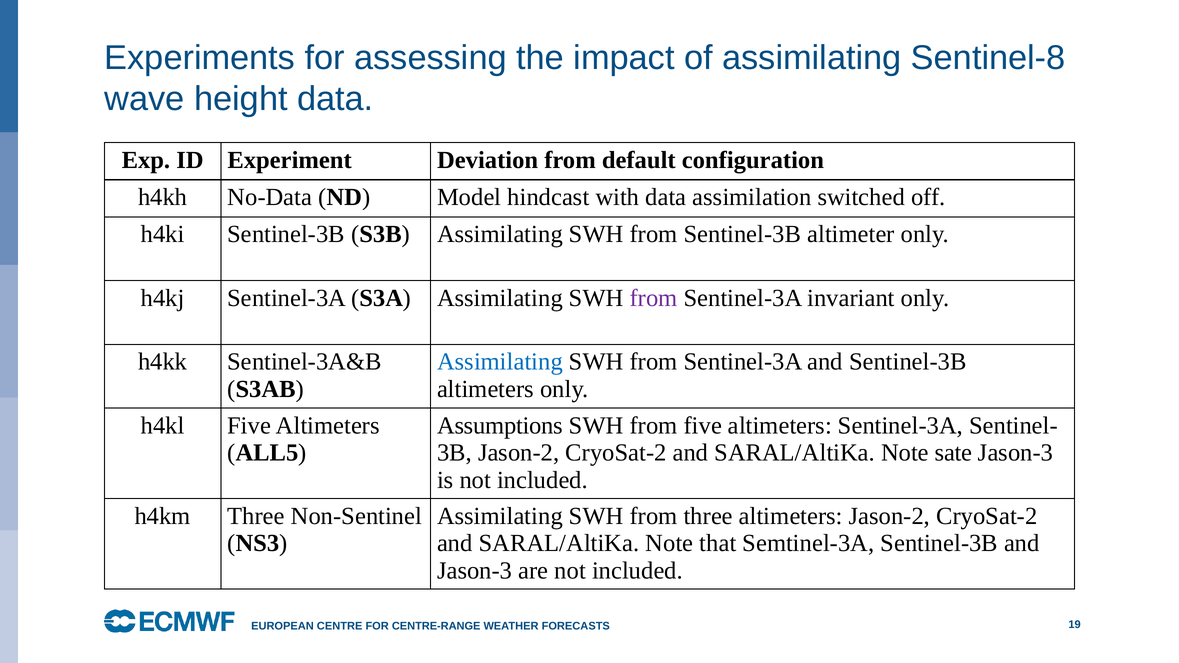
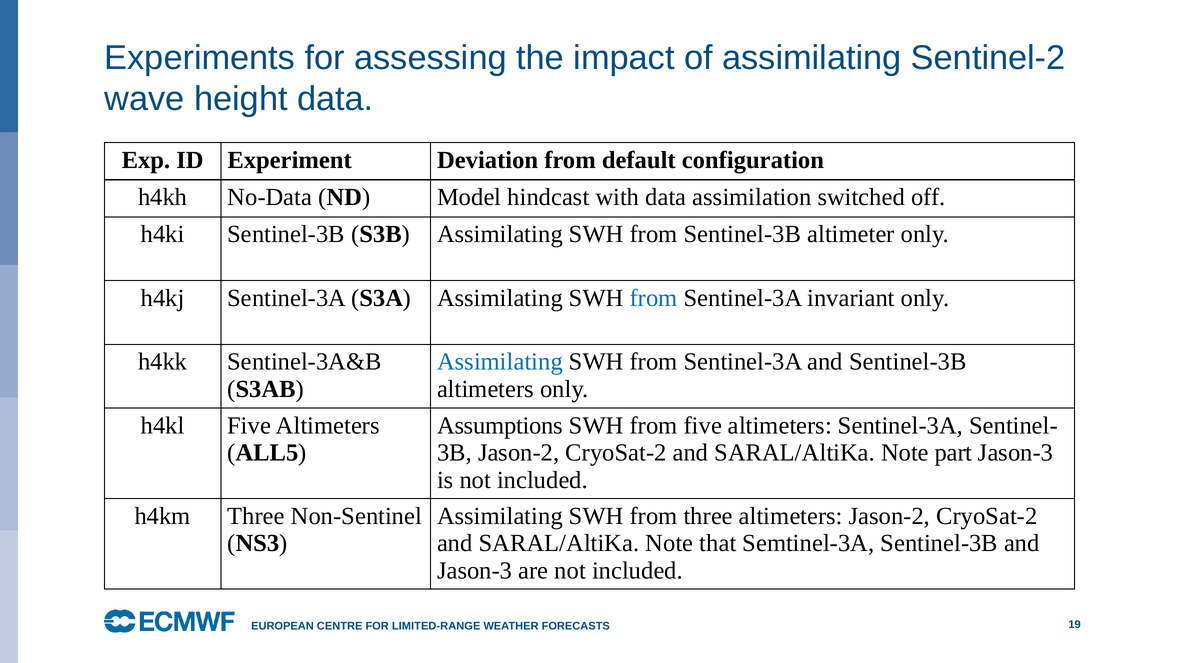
Sentinel-8: Sentinel-8 -> Sentinel-2
from at (654, 298) colour: purple -> blue
sate: sate -> part
CENTRE-RANGE: CENTRE-RANGE -> LIMITED-RANGE
